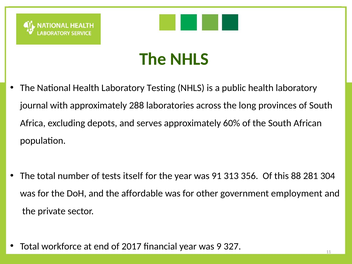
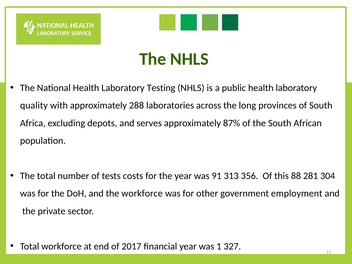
journal: journal -> quality
60%: 60% -> 87%
itself: itself -> costs
the affordable: affordable -> workforce
9: 9 -> 1
